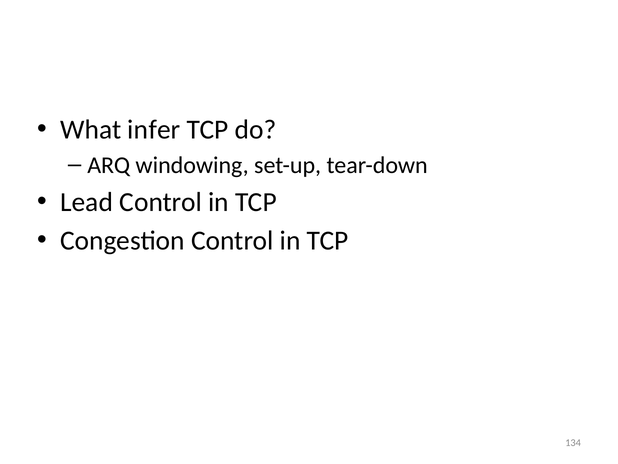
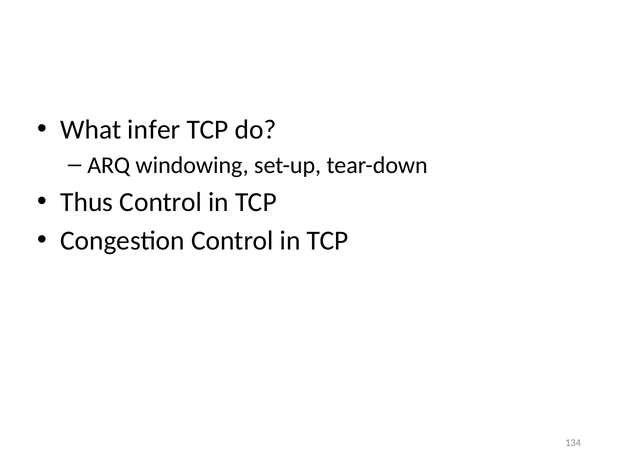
Lead: Lead -> Thus
